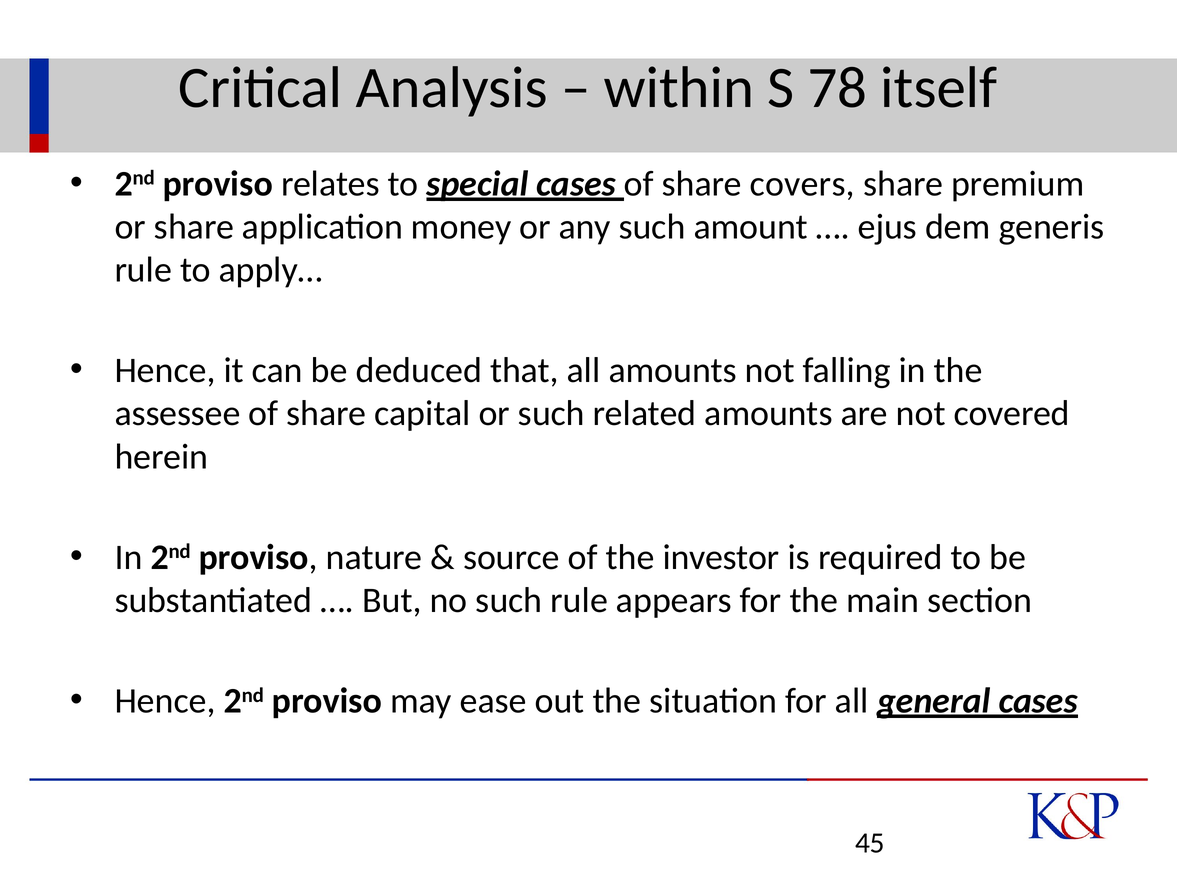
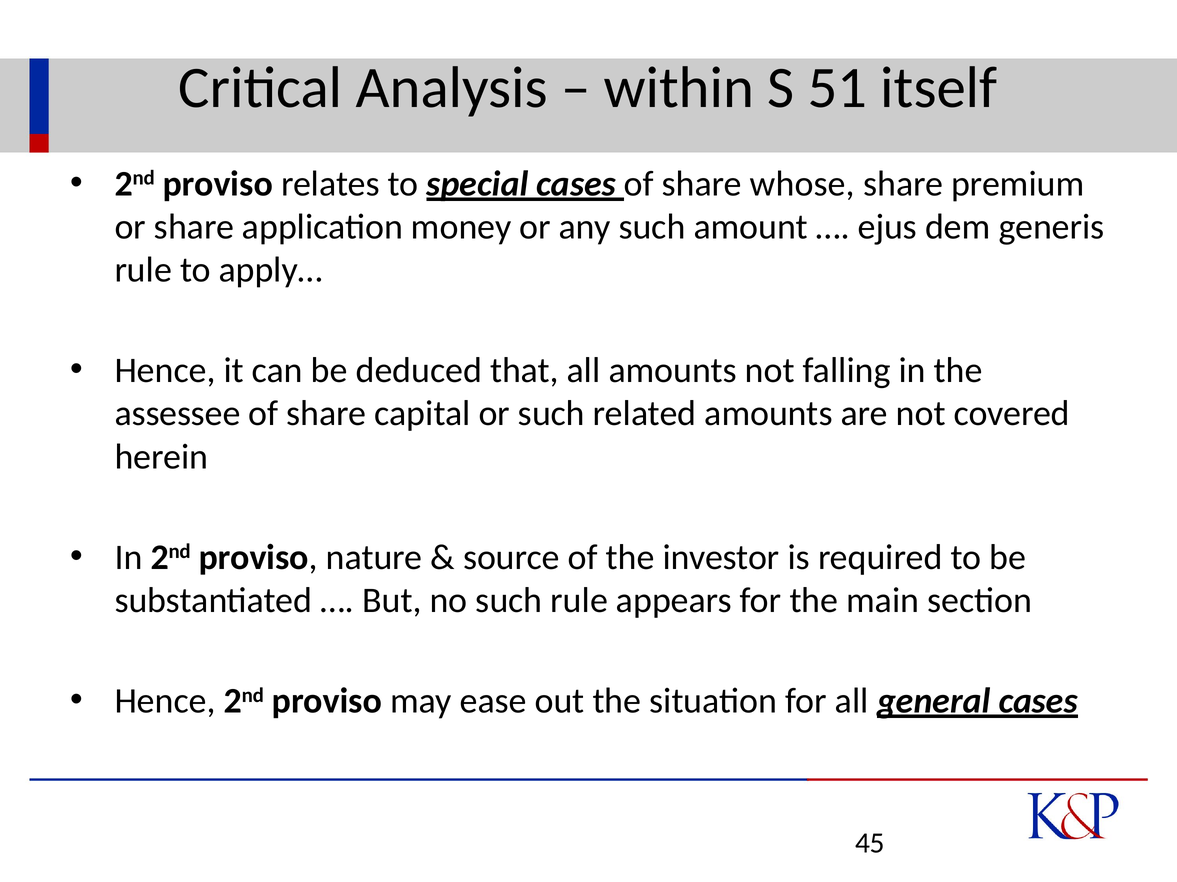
78: 78 -> 51
covers: covers -> whose
